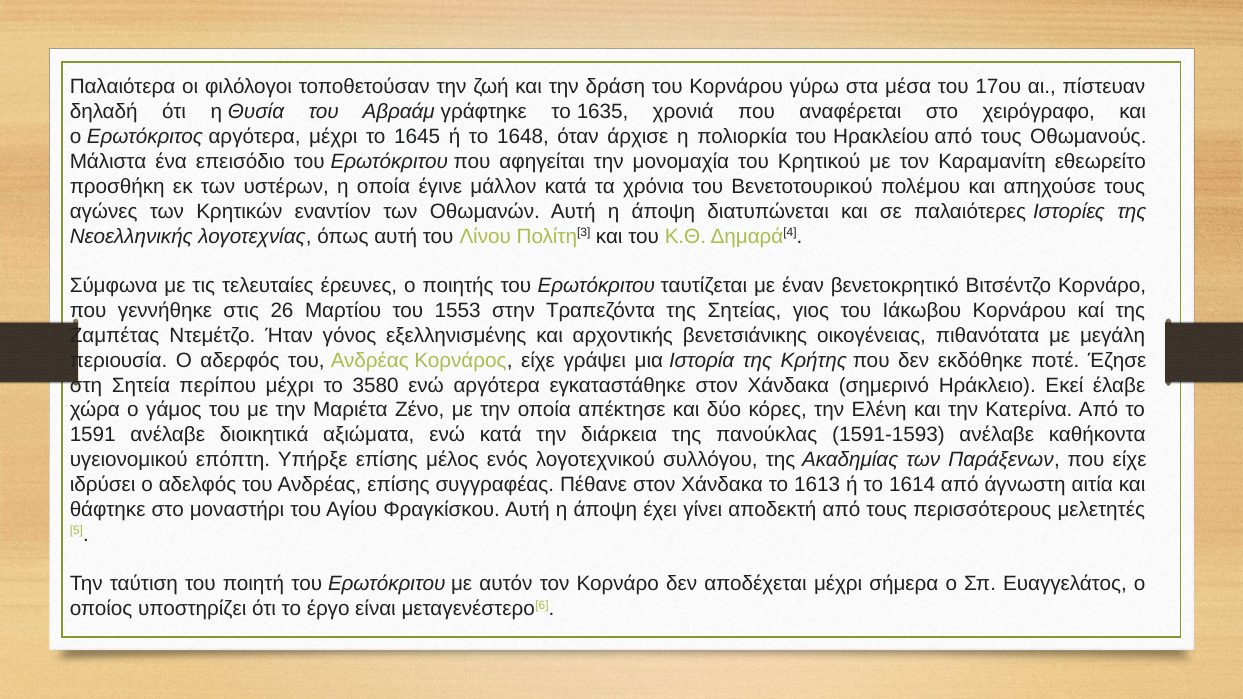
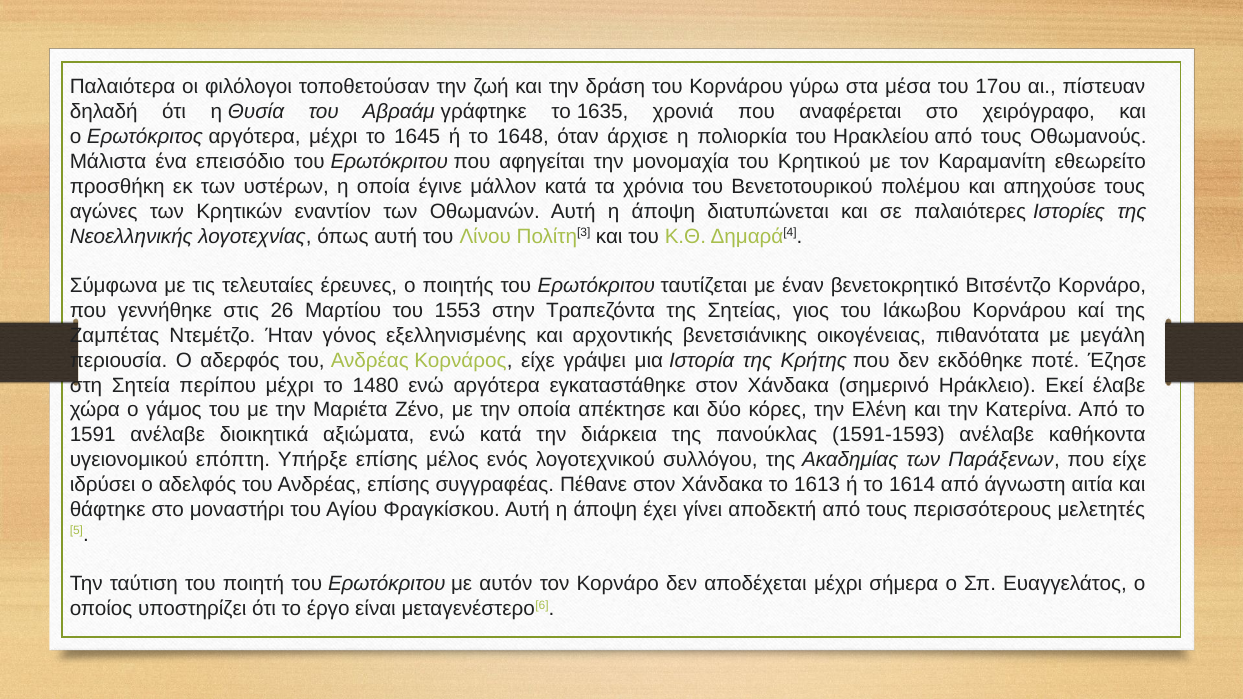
3580: 3580 -> 1480
